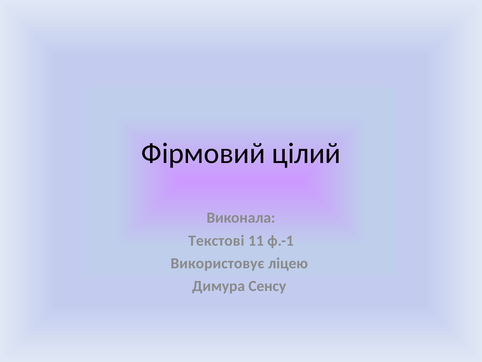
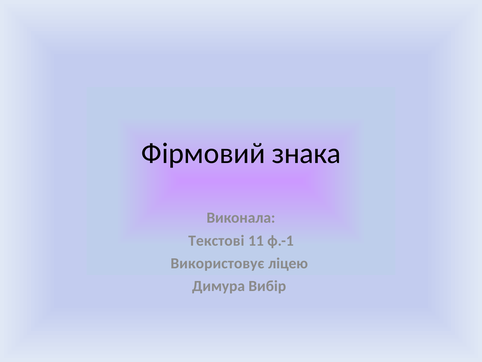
цілий: цілий -> знака
Сенсу: Сенсу -> Вибір
